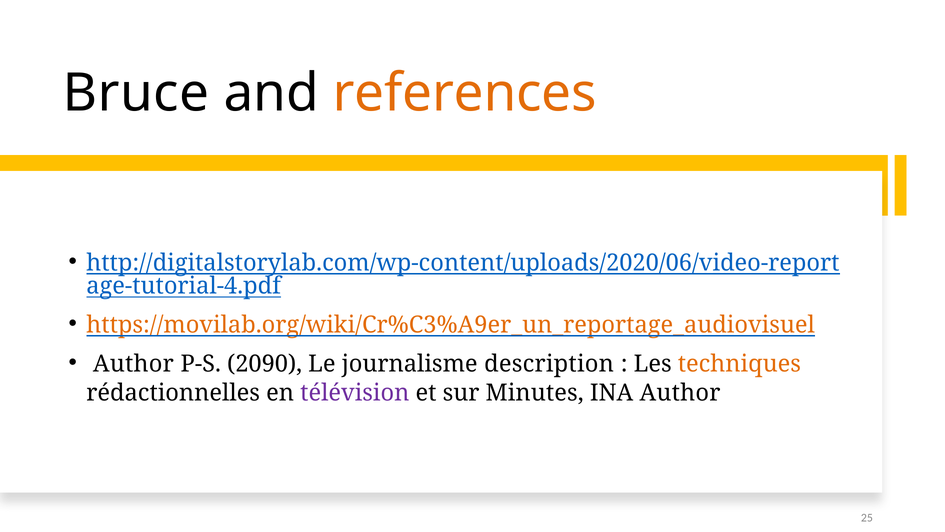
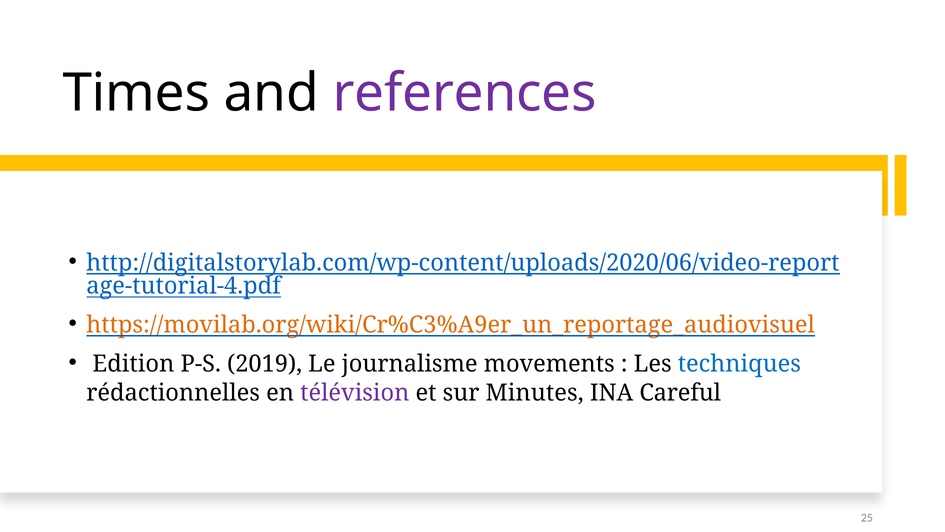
Bruce: Bruce -> Times
references colour: orange -> purple
Author at (133, 364): Author -> Edition
2090: 2090 -> 2019
description: description -> movements
techniques colour: orange -> blue
INA Author: Author -> Careful
